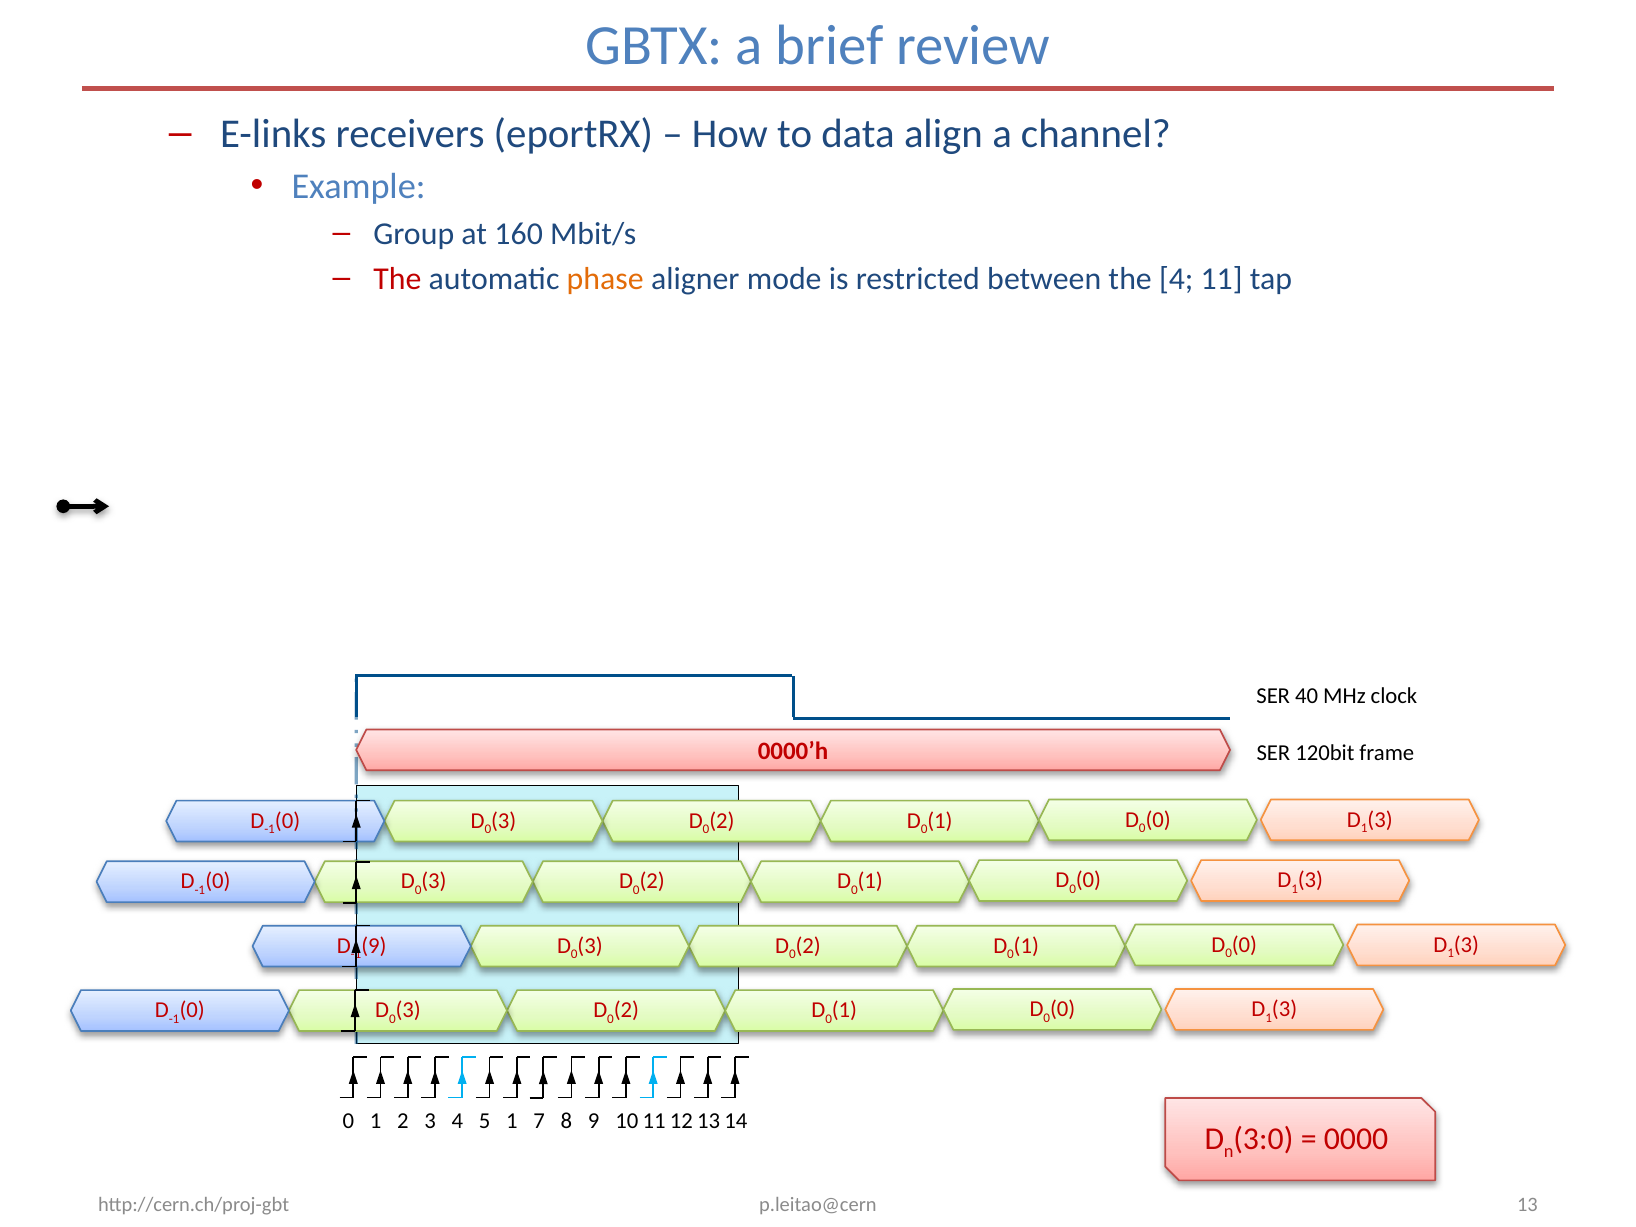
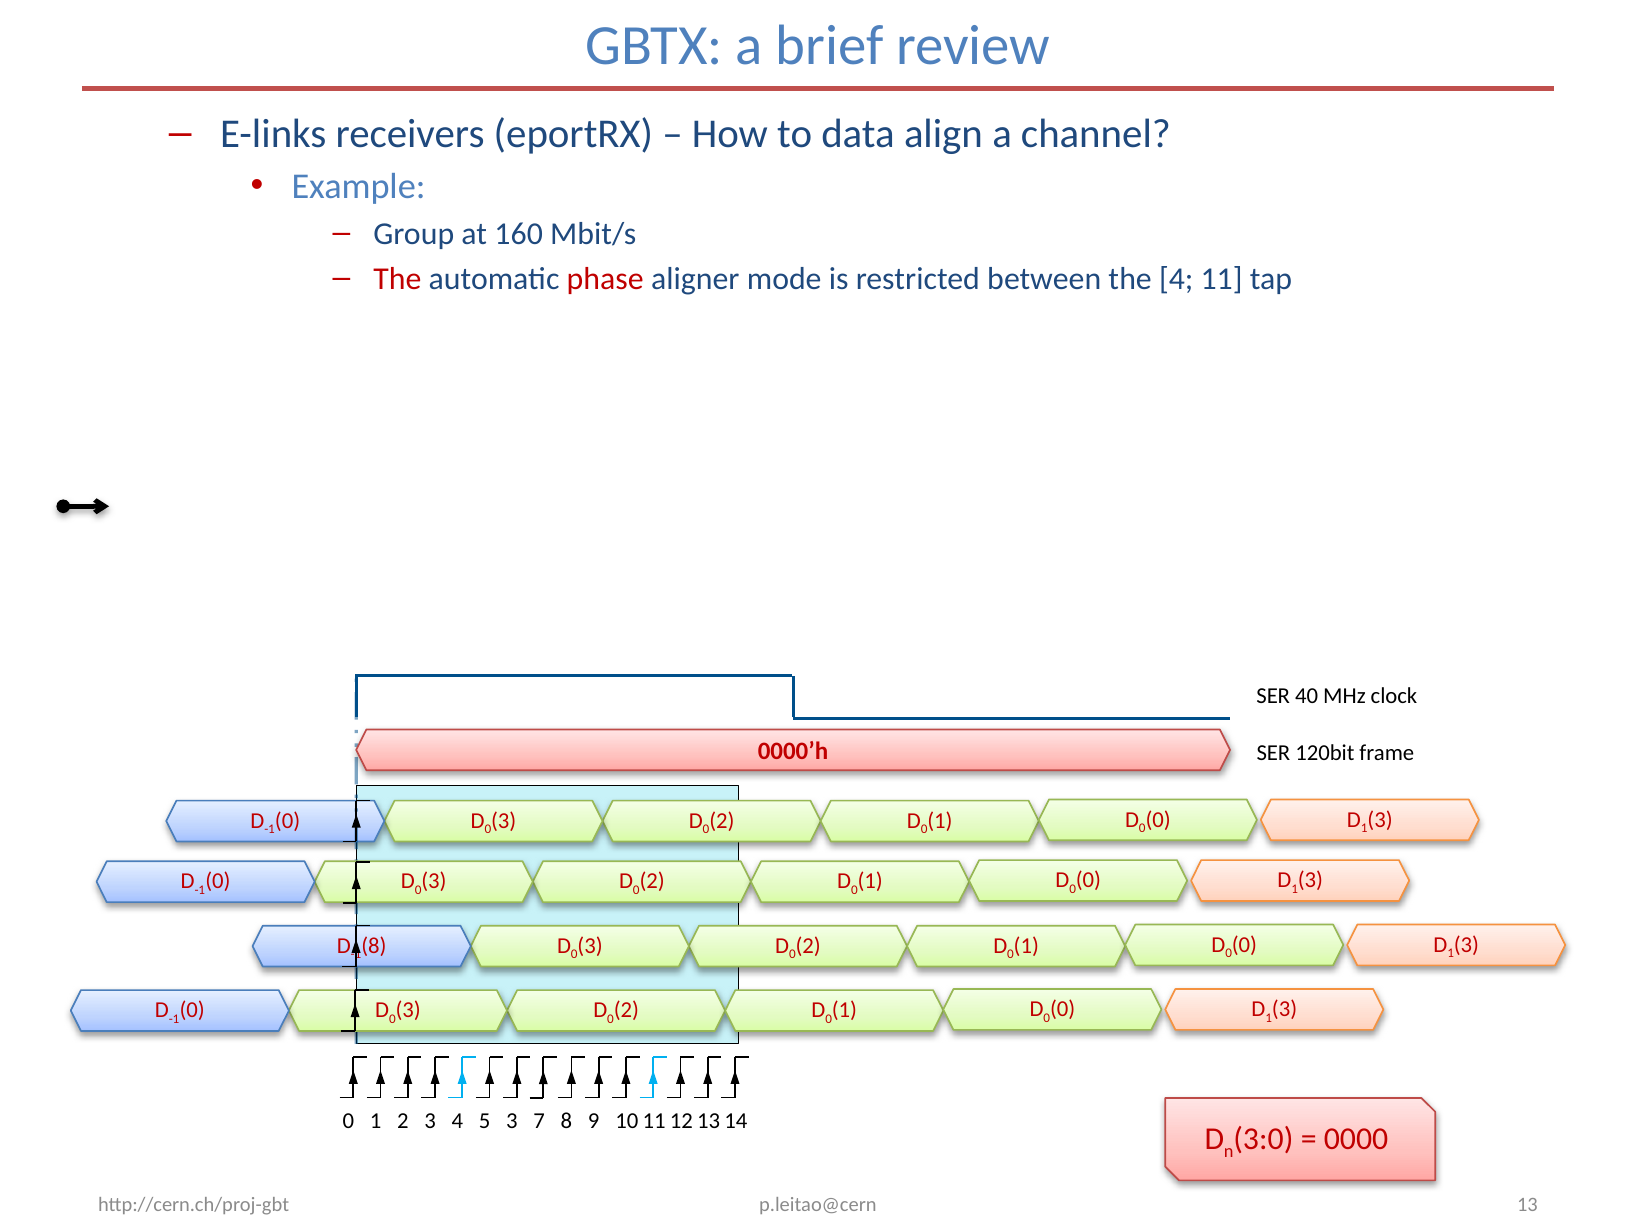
phase colour: orange -> red
9 at (374, 946): 9 -> 8
5 1: 1 -> 3
